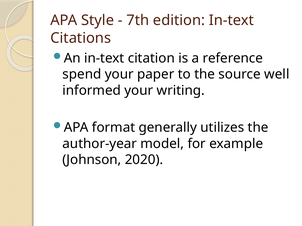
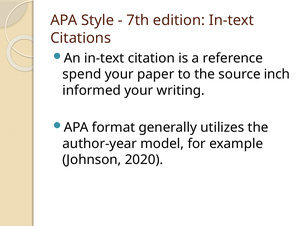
well: well -> inch
